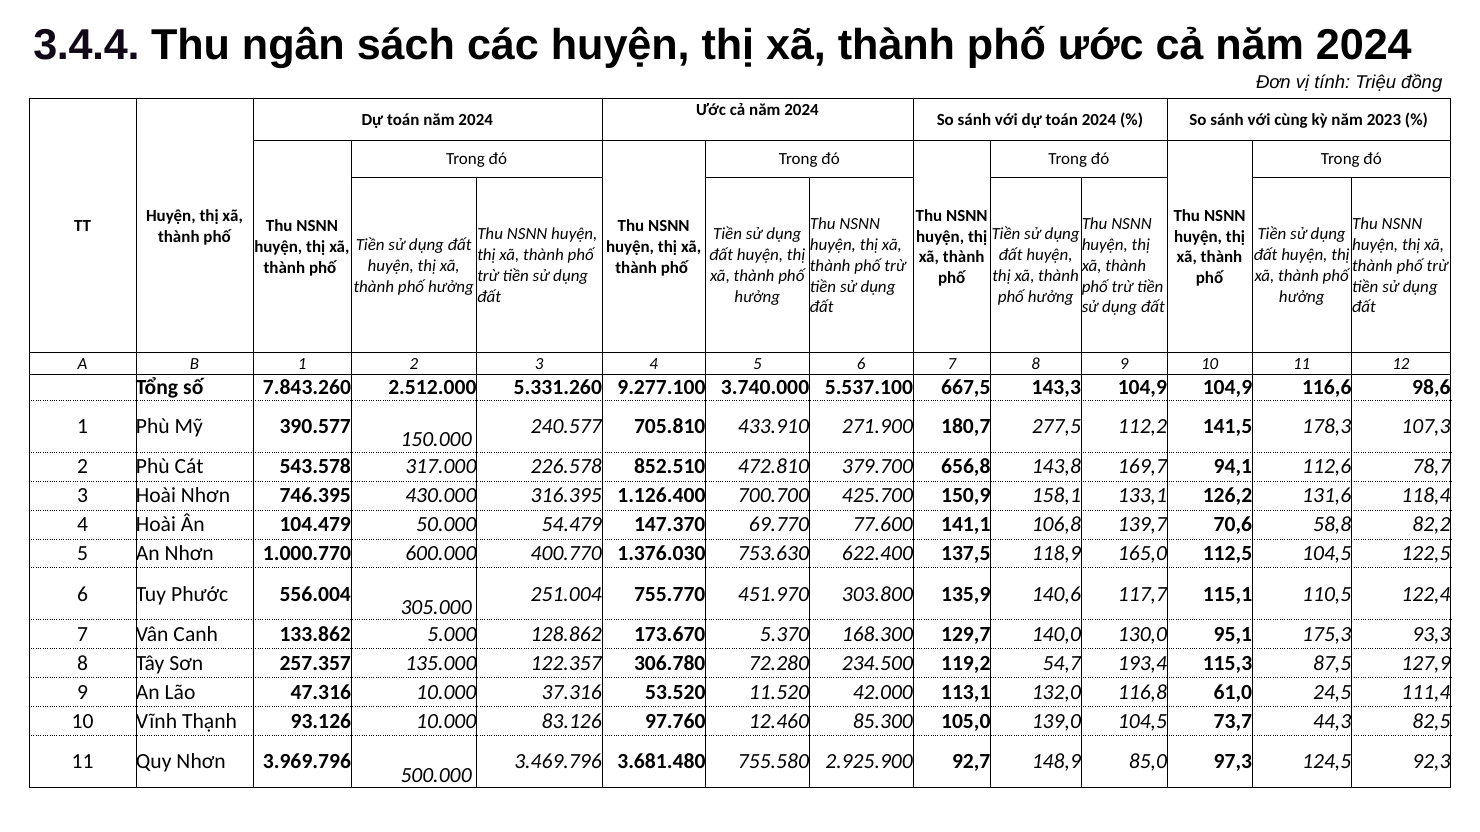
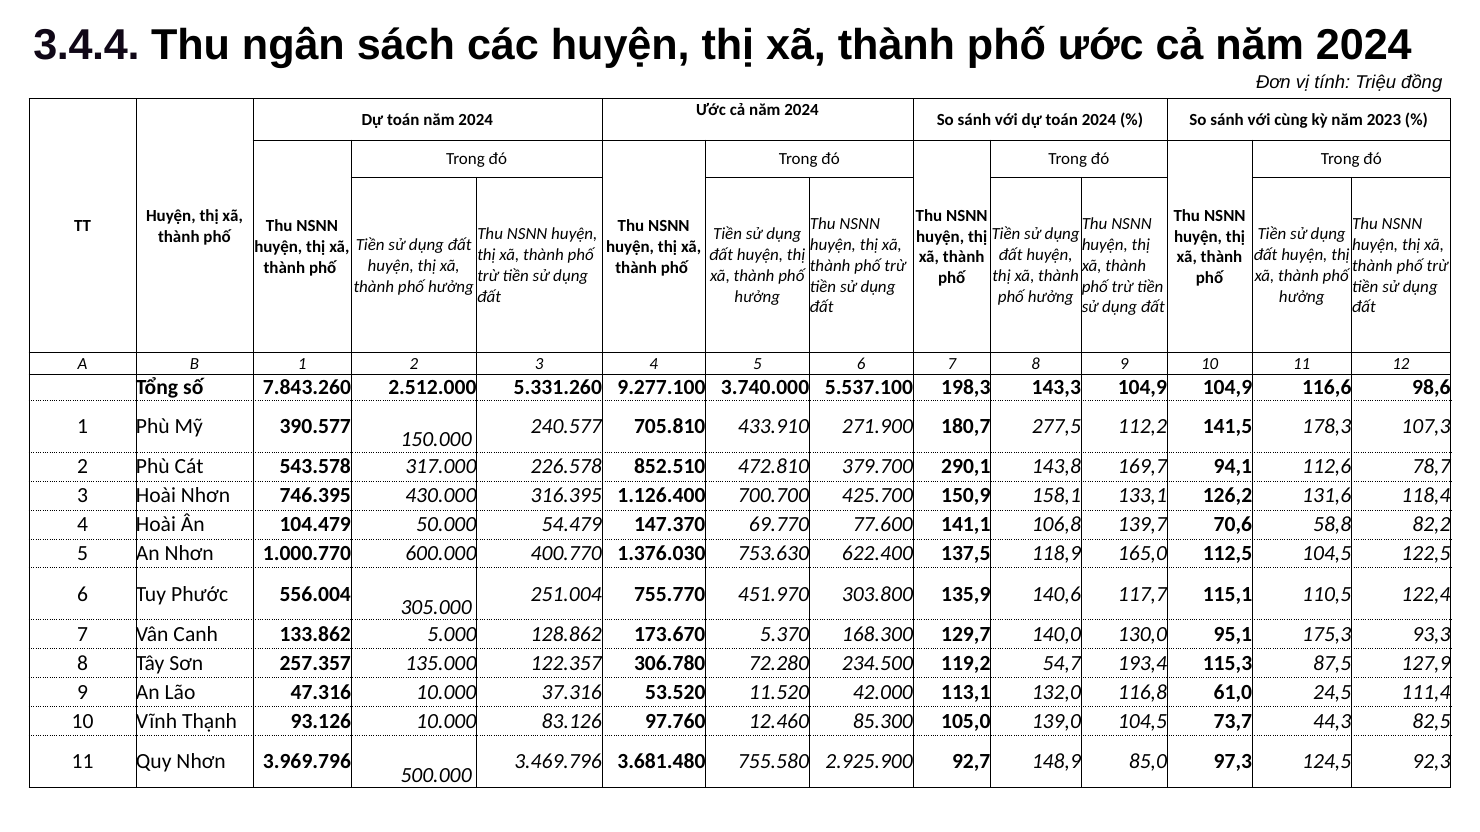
667,5: 667,5 -> 198,3
656,8: 656,8 -> 290,1
